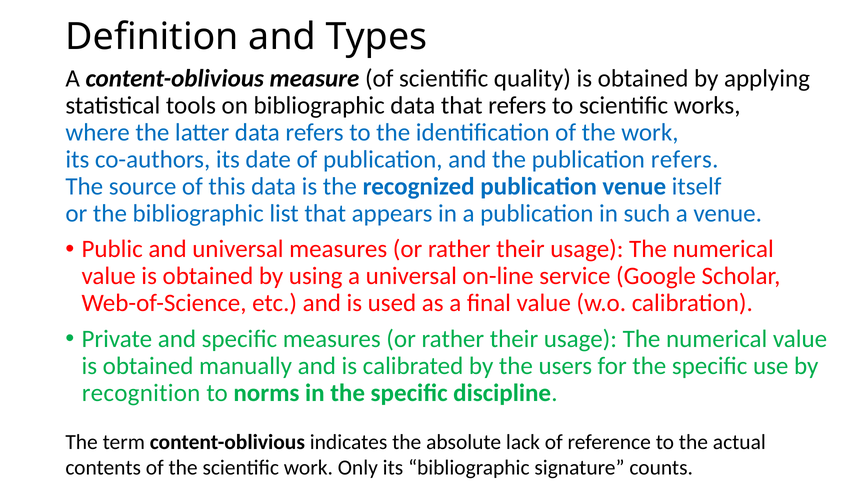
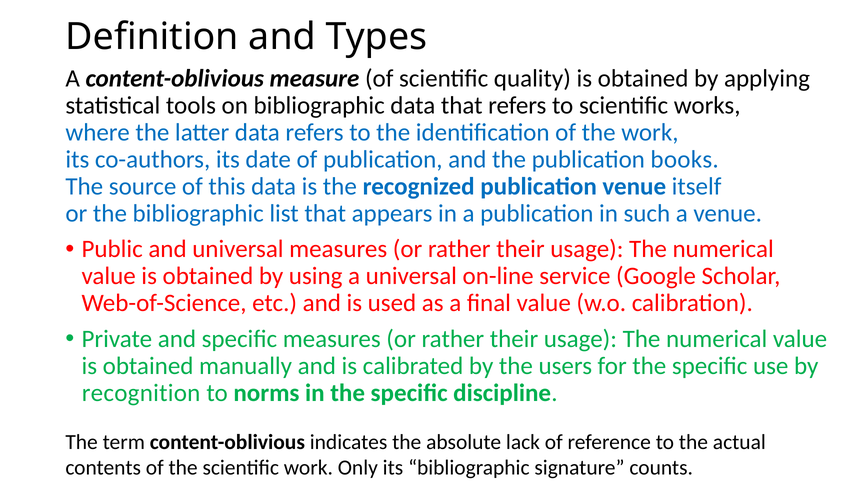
publication refers: refers -> books
